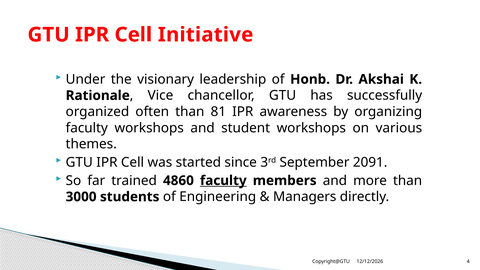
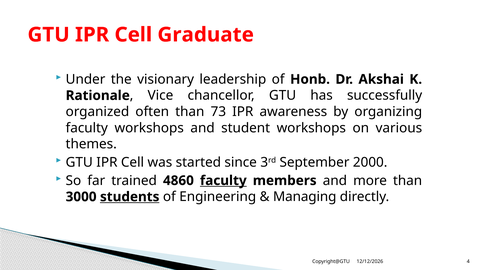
Initiative: Initiative -> Graduate
81: 81 -> 73
2091: 2091 -> 2000
students underline: none -> present
Managers: Managers -> Managing
